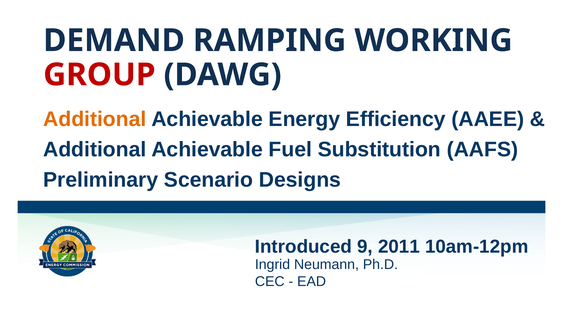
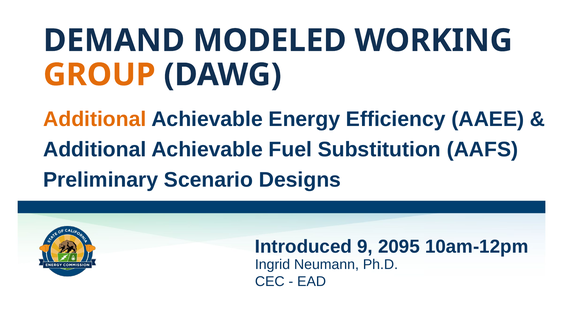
RAMPING: RAMPING -> MODELED
GROUP colour: red -> orange
2011: 2011 -> 2095
